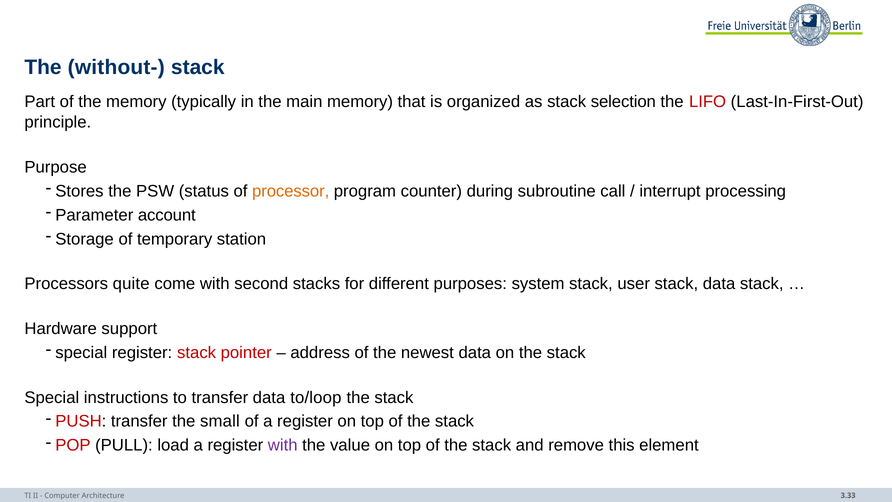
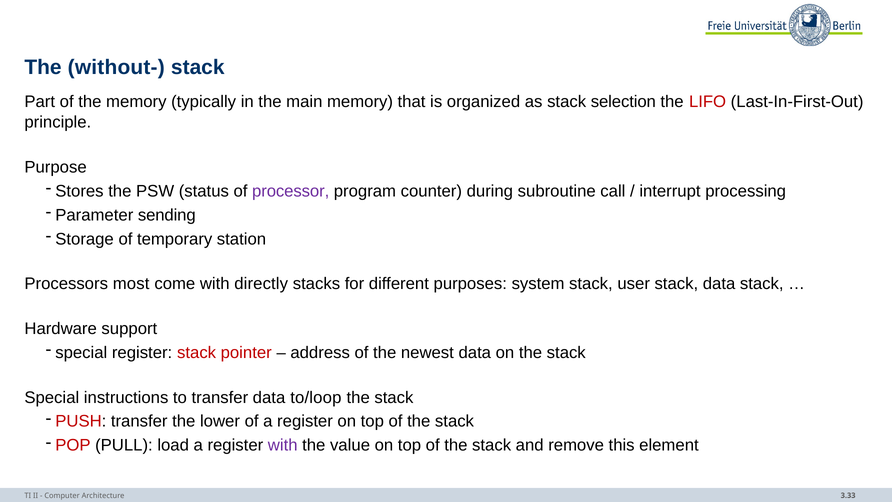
processor colour: orange -> purple
account: account -> sending
quite: quite -> most
second: second -> directly
small: small -> lower
